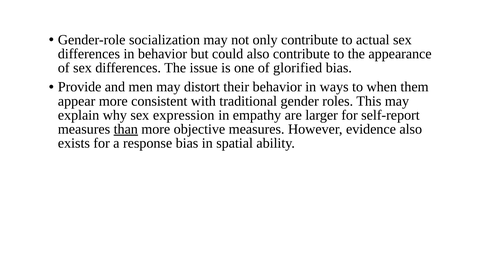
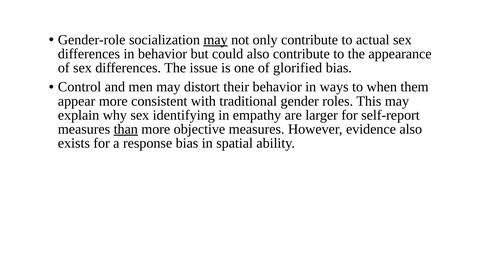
may at (216, 40) underline: none -> present
Provide: Provide -> Control
expression: expression -> identifying
